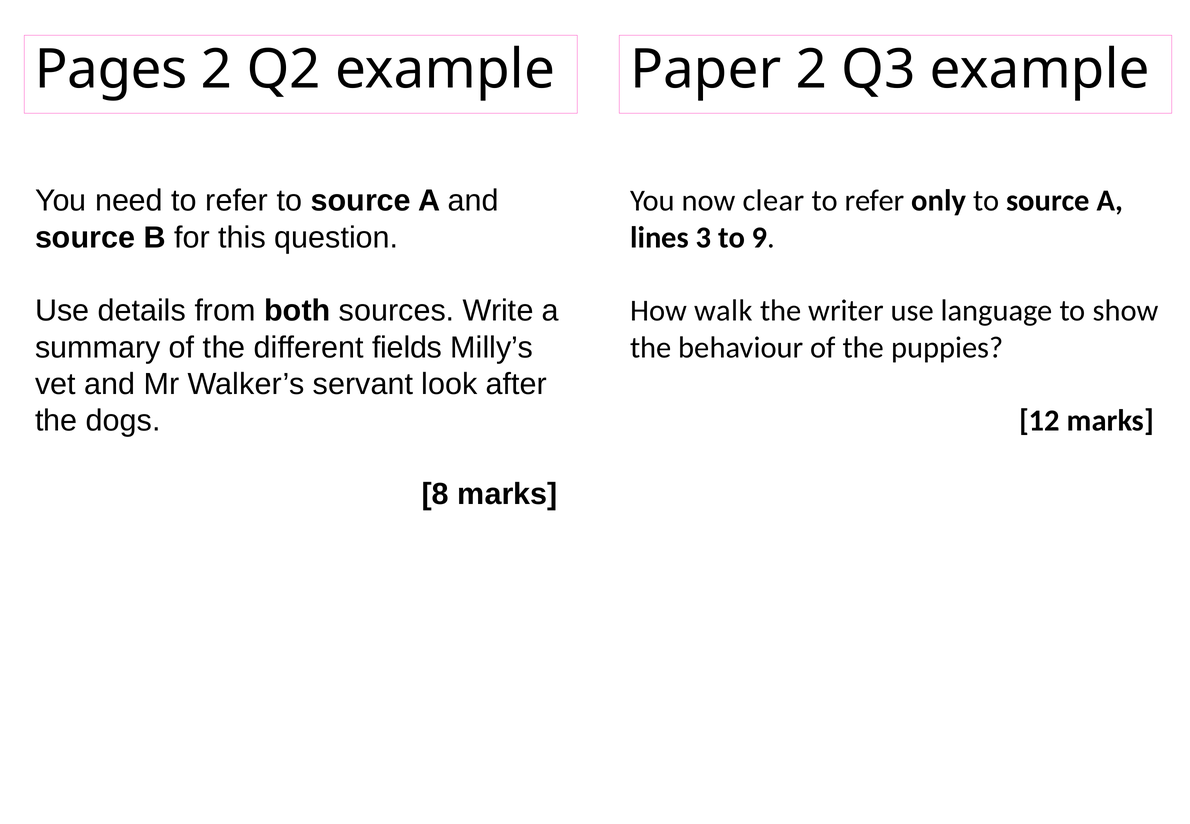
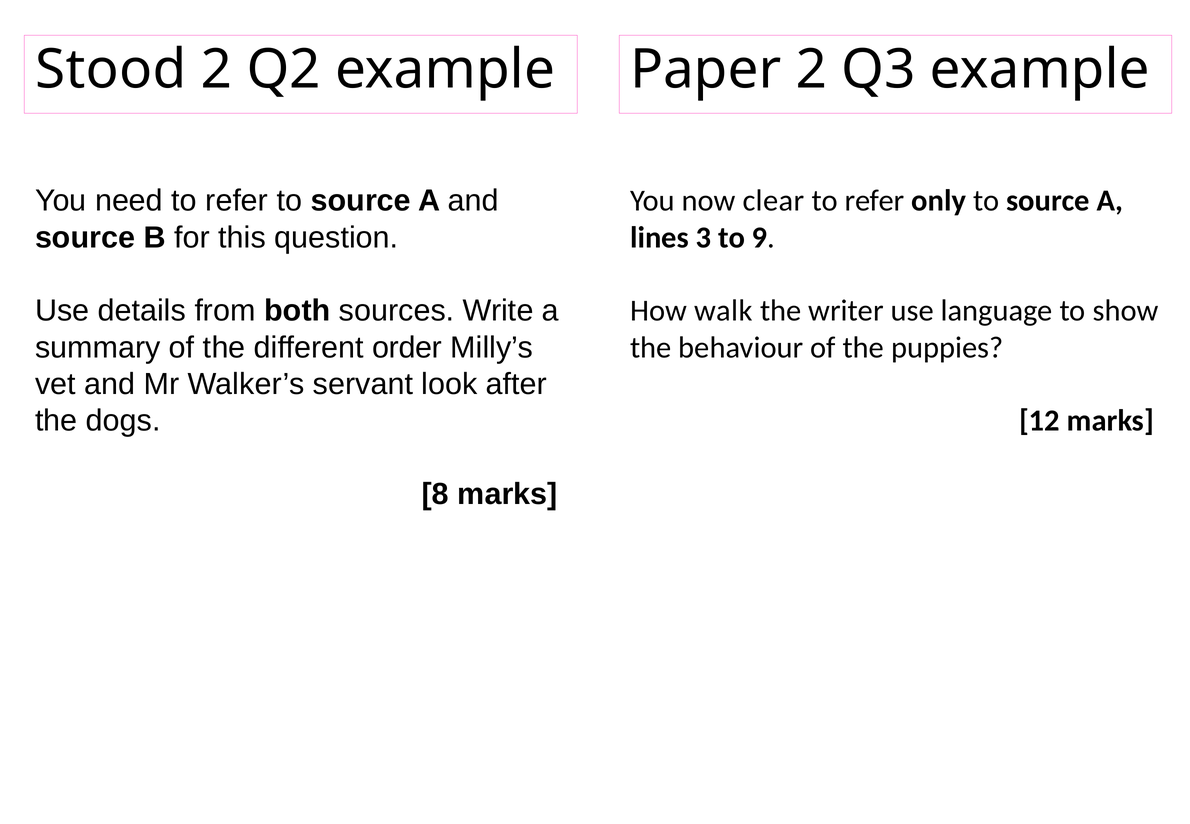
Pages: Pages -> Stood
fields: fields -> order
